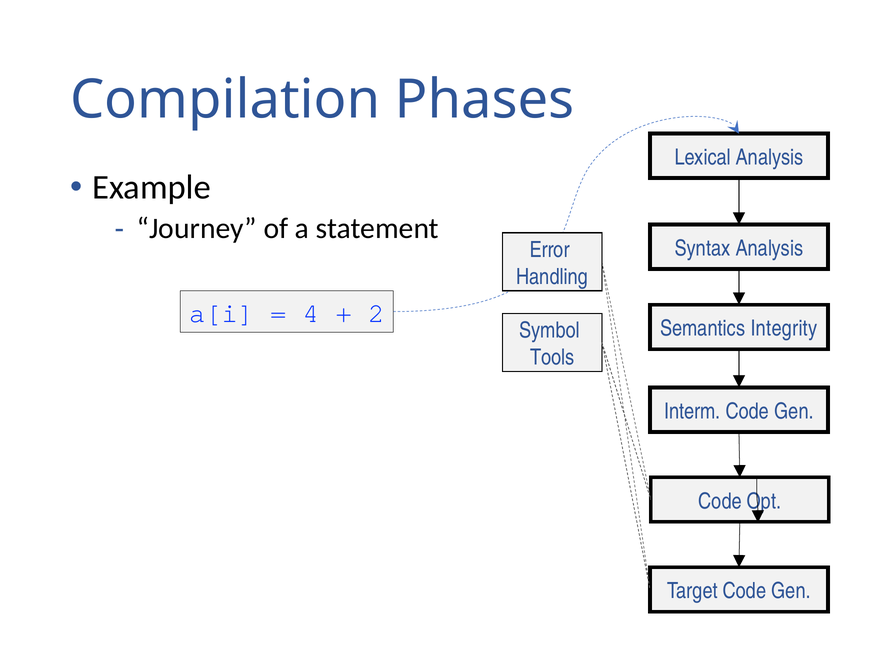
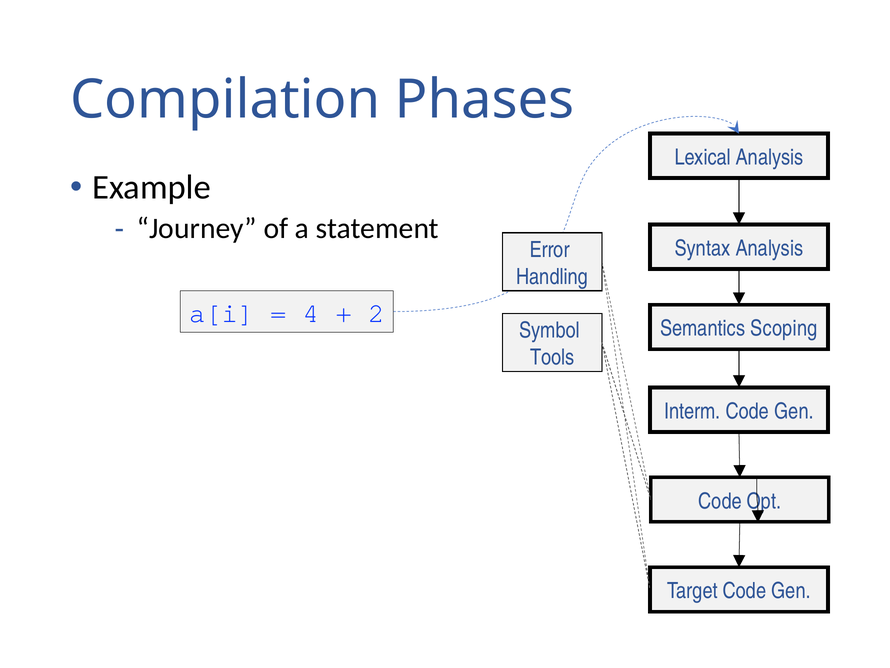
Integrity: Integrity -> Scoping
